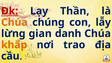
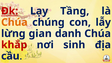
Thần: Thần -> Tầng
khắp colour: orange -> red
trao: trao -> sinh
